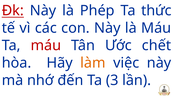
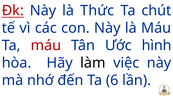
Phép: Phép -> Thức
thức: thức -> chút
chết: chết -> hình
làm colour: orange -> black
3: 3 -> 6
